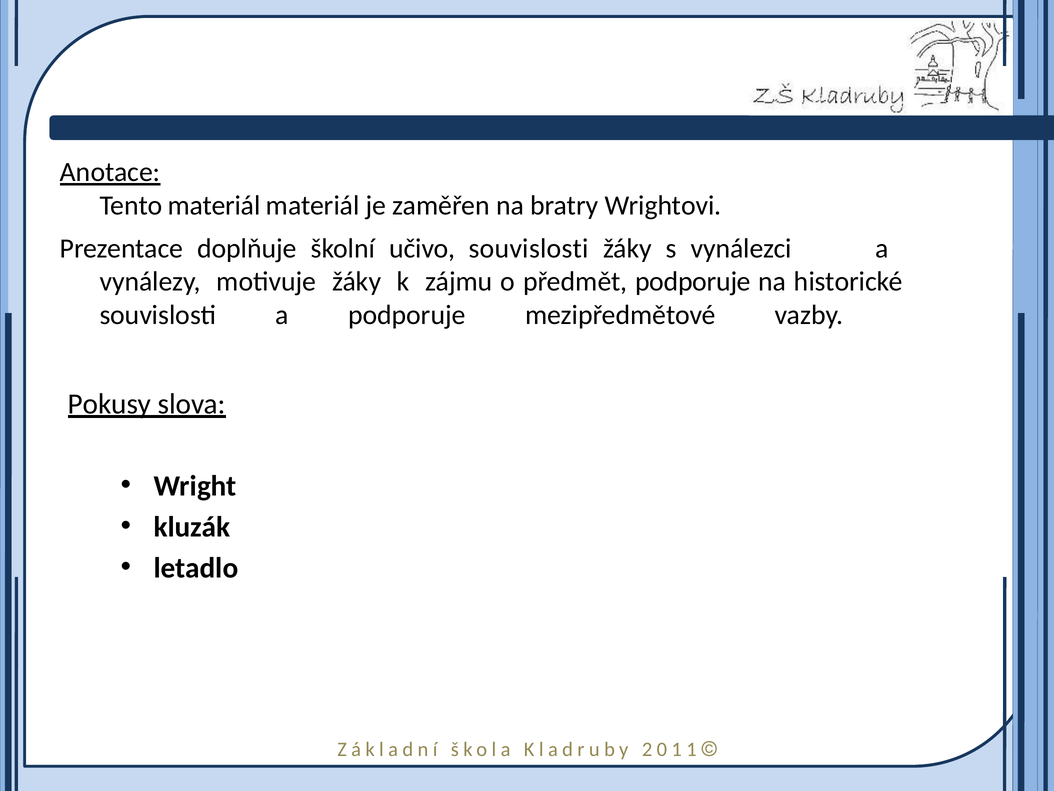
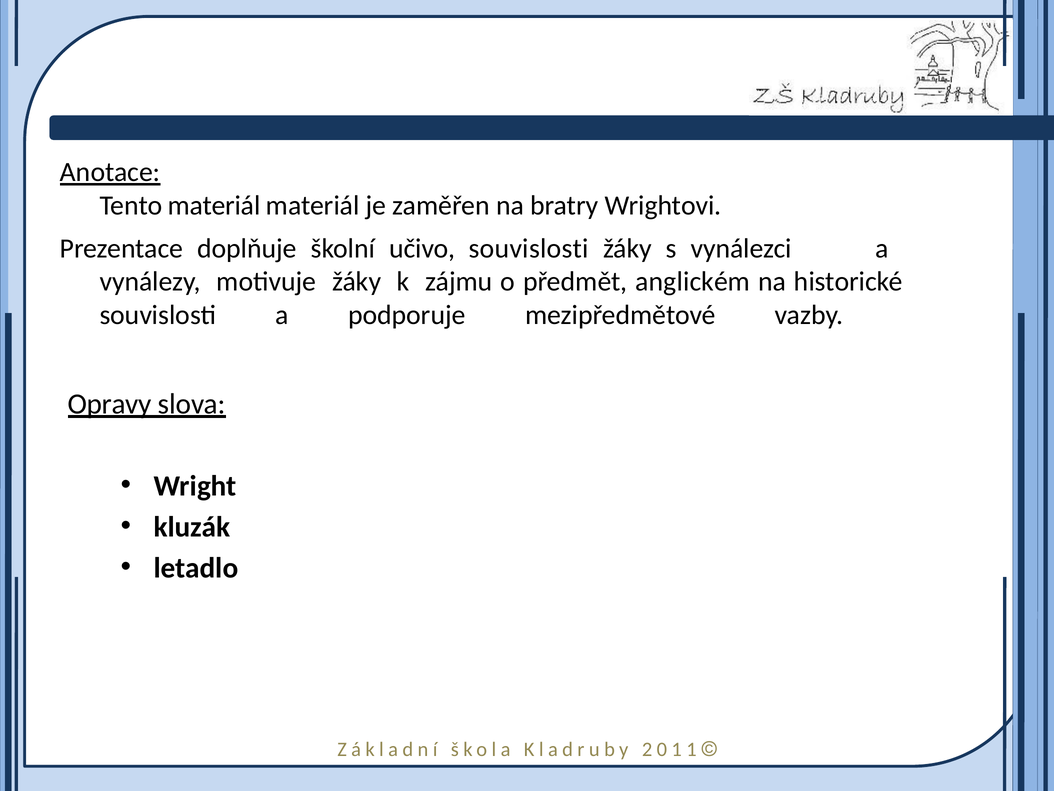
předmět podporuje: podporuje -> anglickém
Pokusy: Pokusy -> Opravy
